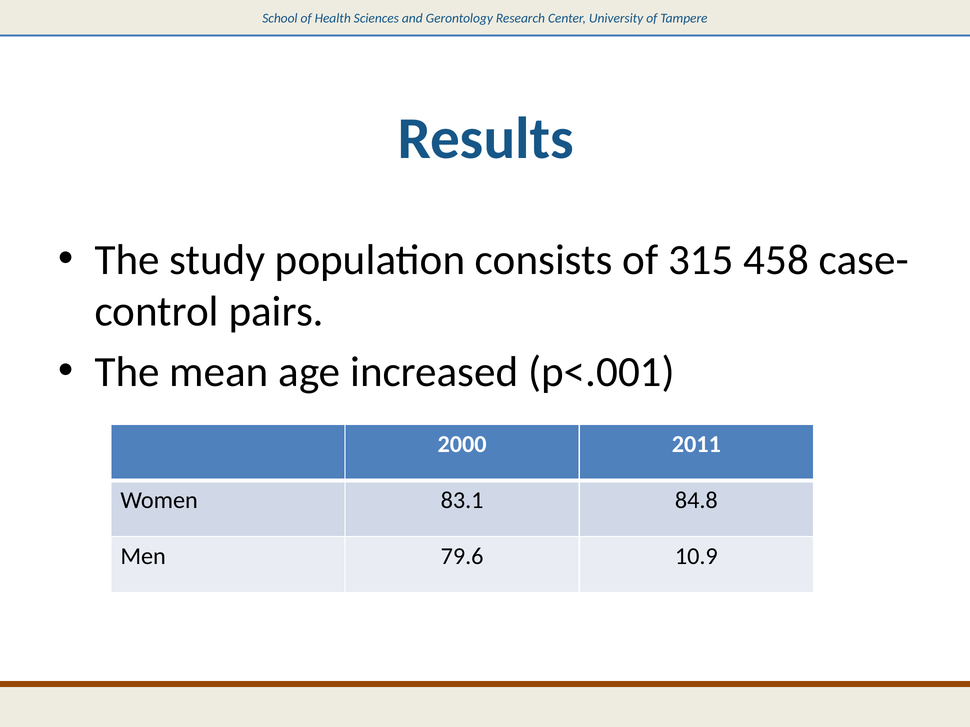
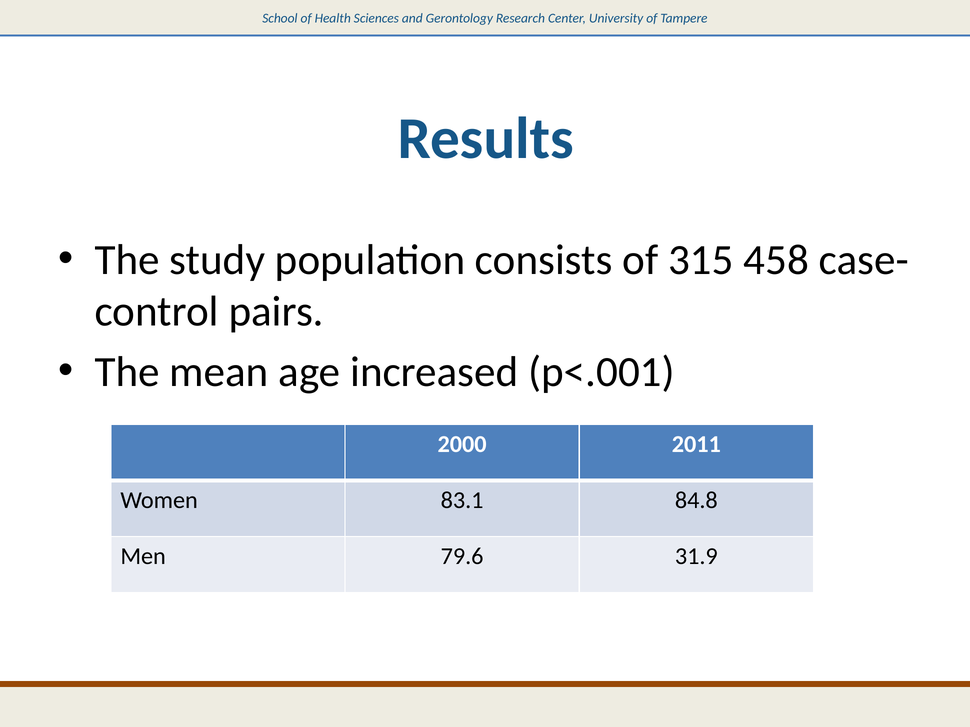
10.9: 10.9 -> 31.9
